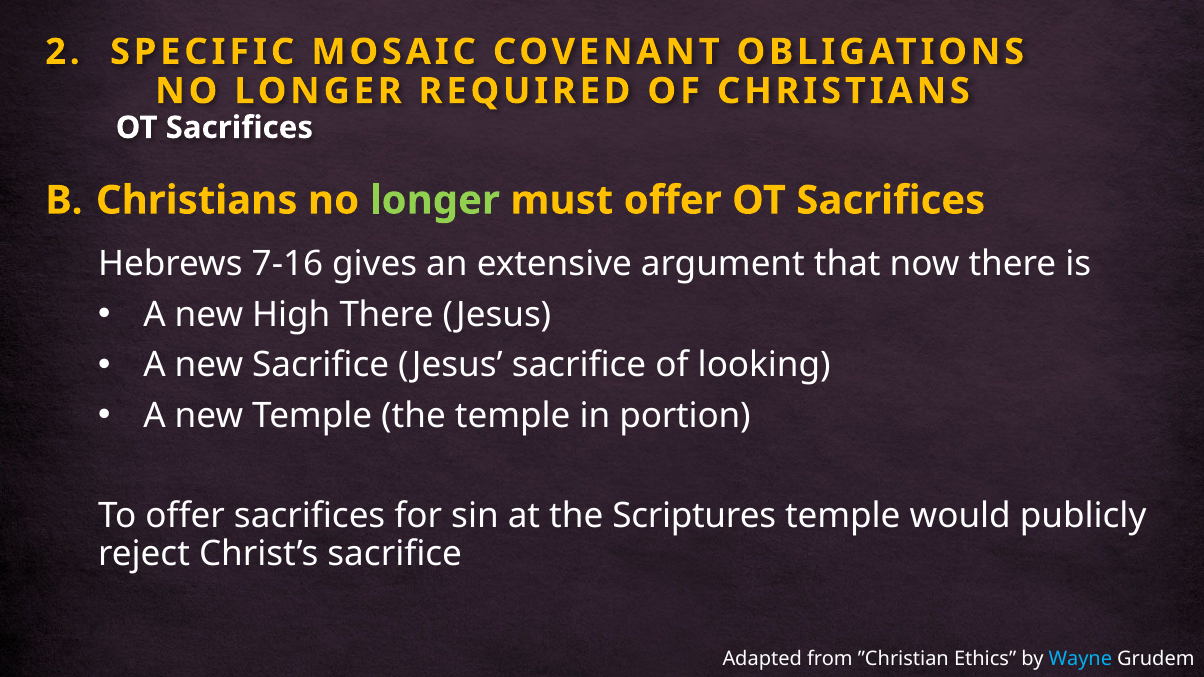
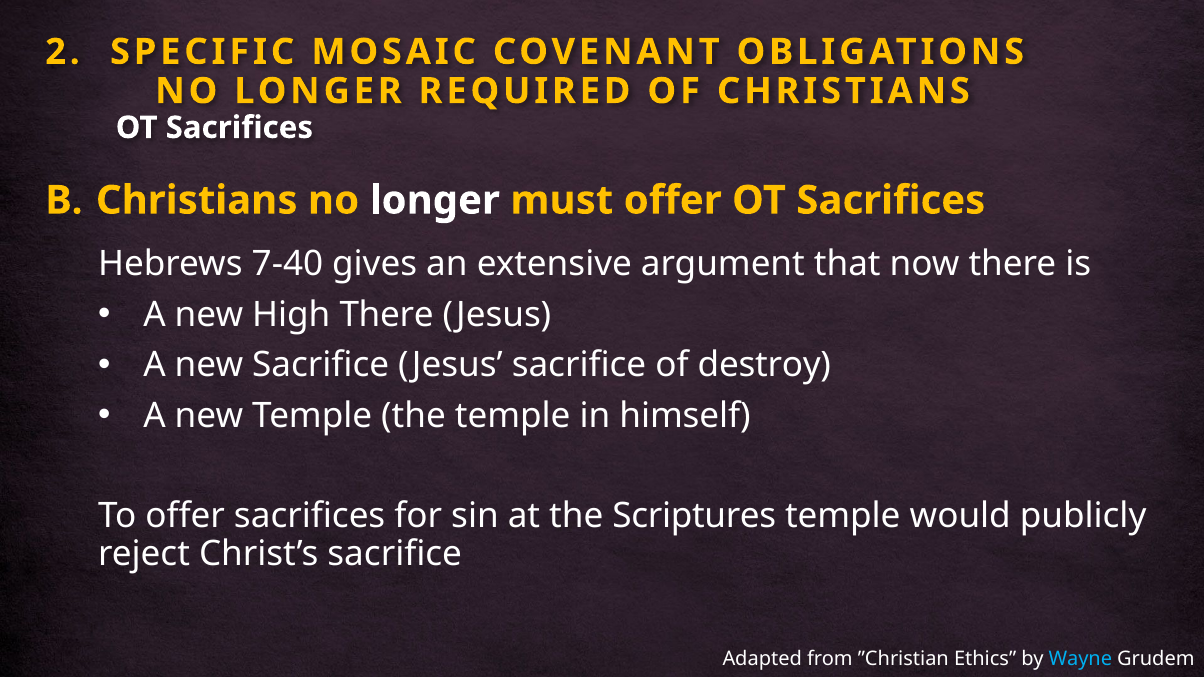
longer at (435, 200) colour: light green -> white
7-16: 7-16 -> 7-40
looking: looking -> destroy
portion: portion -> himself
